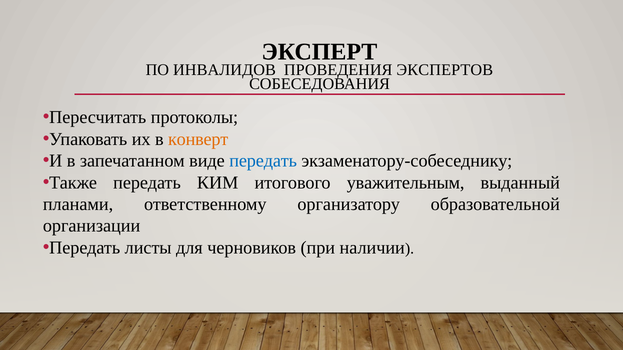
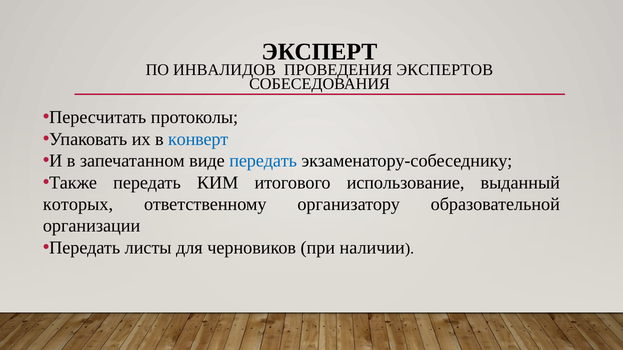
конверт colour: orange -> blue
уважительным: уважительным -> использование
планами: планами -> которых
